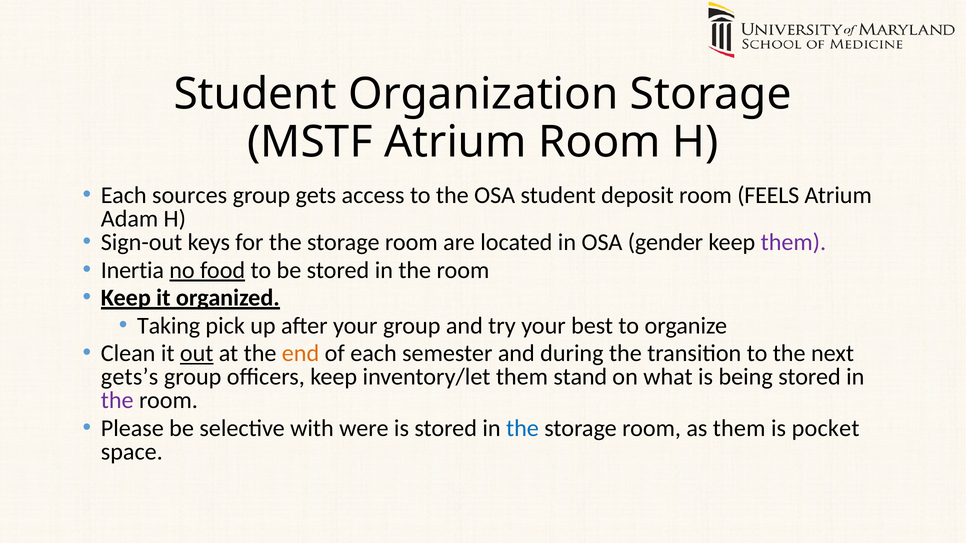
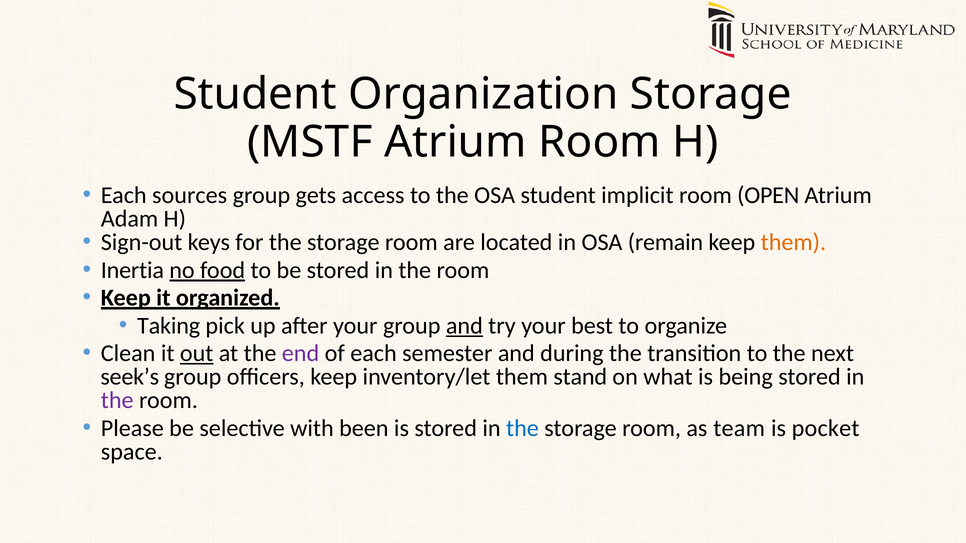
deposit: deposit -> implicit
FEELS: FEELS -> OPEN
gender: gender -> remain
them at (793, 242) colour: purple -> orange
and at (464, 326) underline: none -> present
end colour: orange -> purple
gets’s: gets’s -> seek’s
were: were -> been
as them: them -> team
